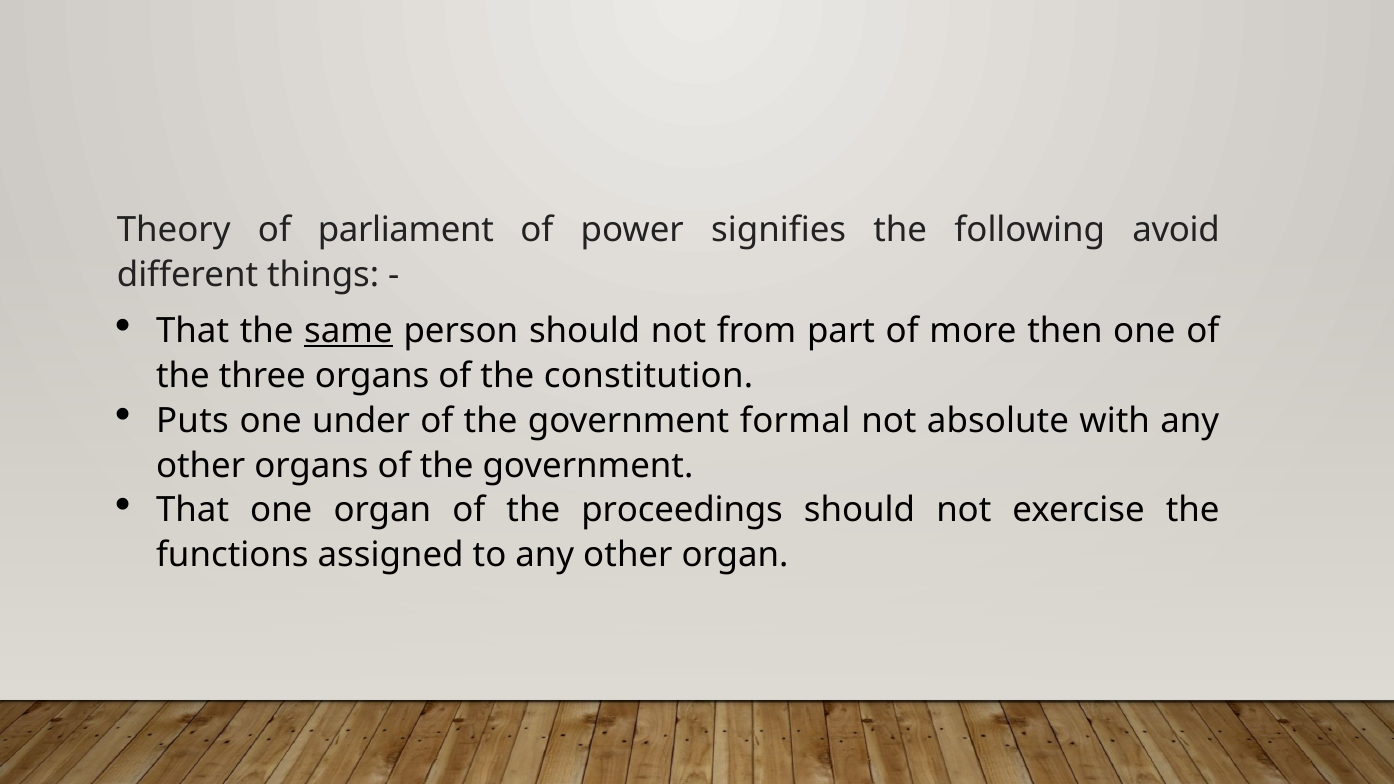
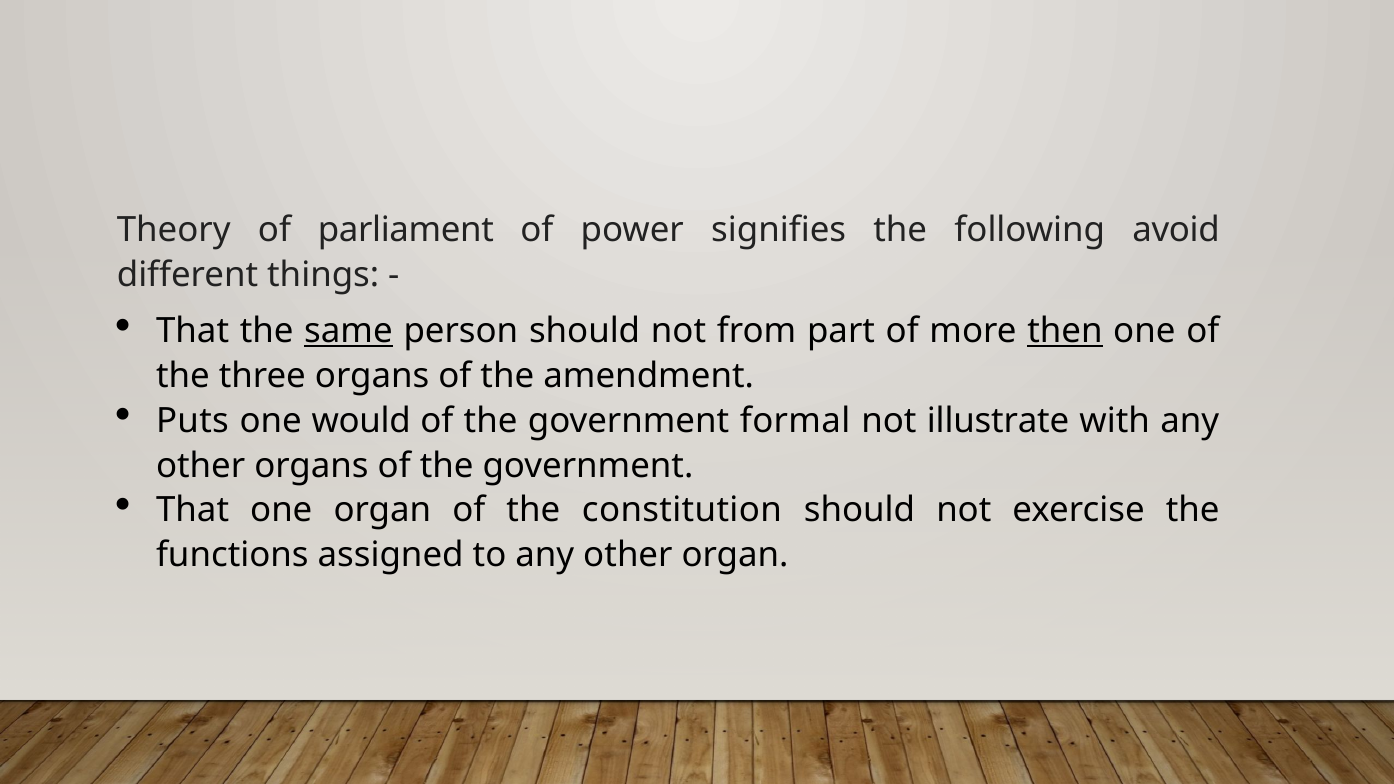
then underline: none -> present
constitution: constitution -> amendment
under: under -> would
absolute: absolute -> illustrate
proceedings: proceedings -> constitution
